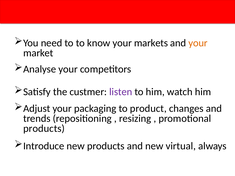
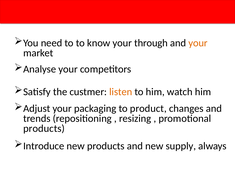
markets: markets -> through
listen colour: purple -> orange
virtual: virtual -> supply
